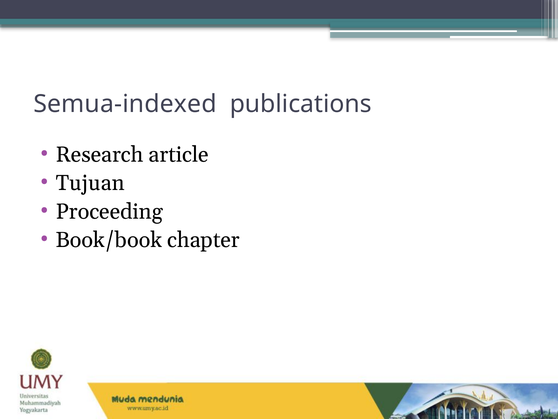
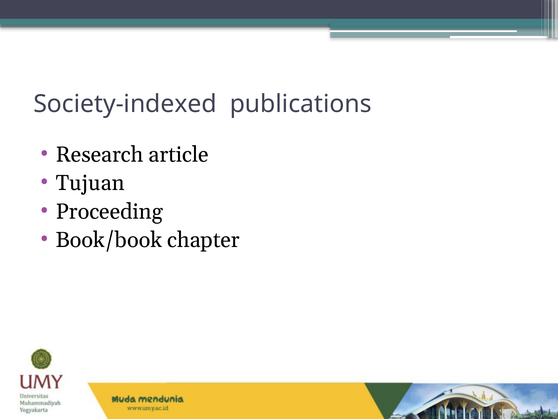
Semua-indexed: Semua-indexed -> Society-indexed
